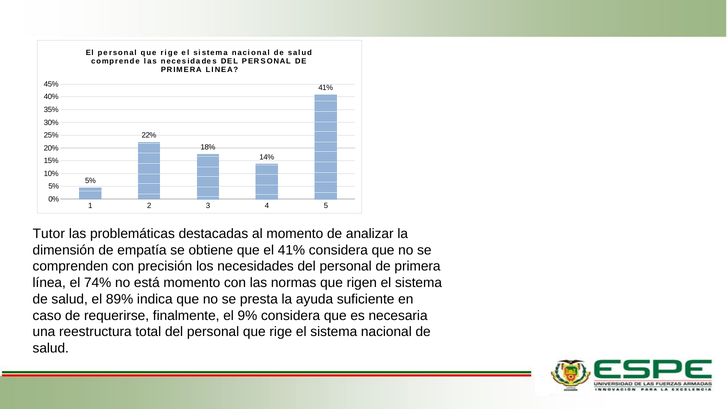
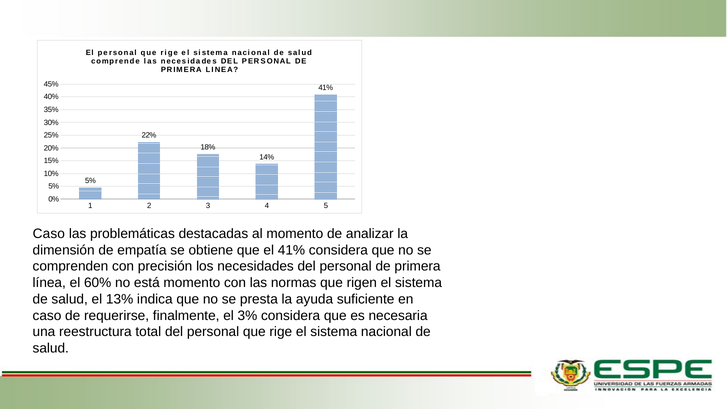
Tutor at (49, 234): Tutor -> Caso
74%: 74% -> 60%
89%: 89% -> 13%
9%: 9% -> 3%
